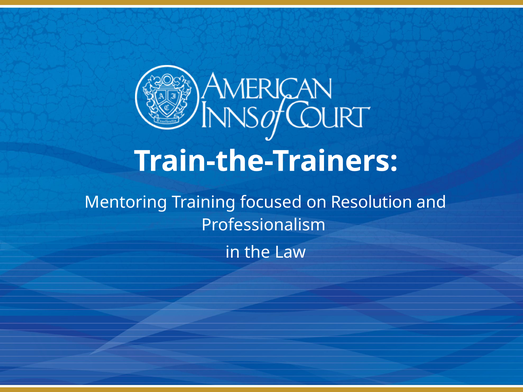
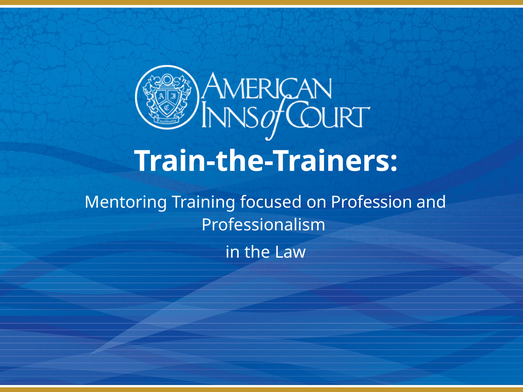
Resolution: Resolution -> Profession
